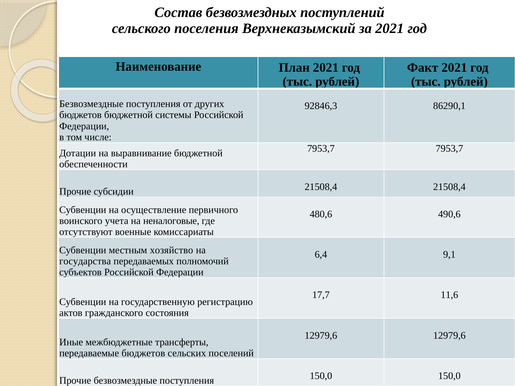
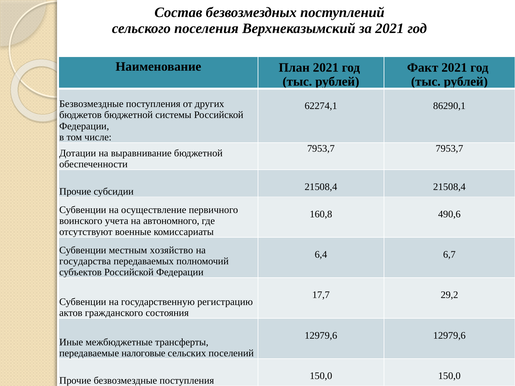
92846,3: 92846,3 -> 62274,1
480,6: 480,6 -> 160,8
неналоговые: неналоговые -> автономного
9,1: 9,1 -> 6,7
11,6: 11,6 -> 29,2
передаваемые бюджетов: бюджетов -> налоговые
